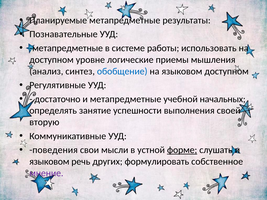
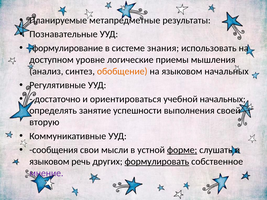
метапредметные at (66, 48): метапредметные -> формулирование
работы: работы -> знания
обобщение colour: blue -> orange
языковом доступном: доступном -> начальных
и метапредметные: метапредметные -> ориентироваться
поведения: поведения -> сообщения
формулировать underline: none -> present
